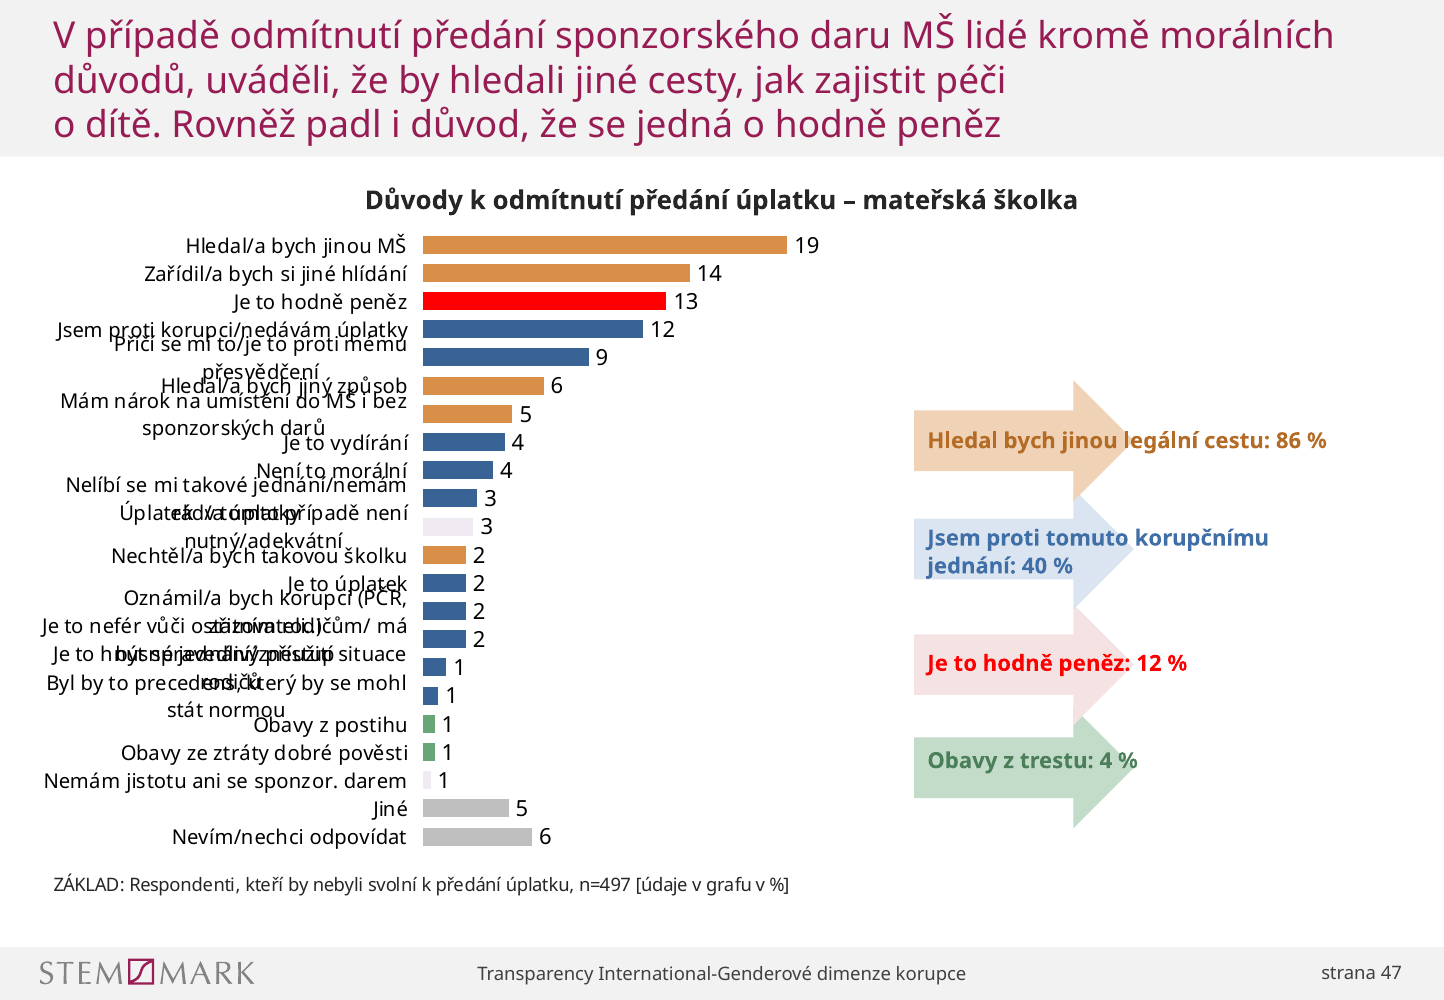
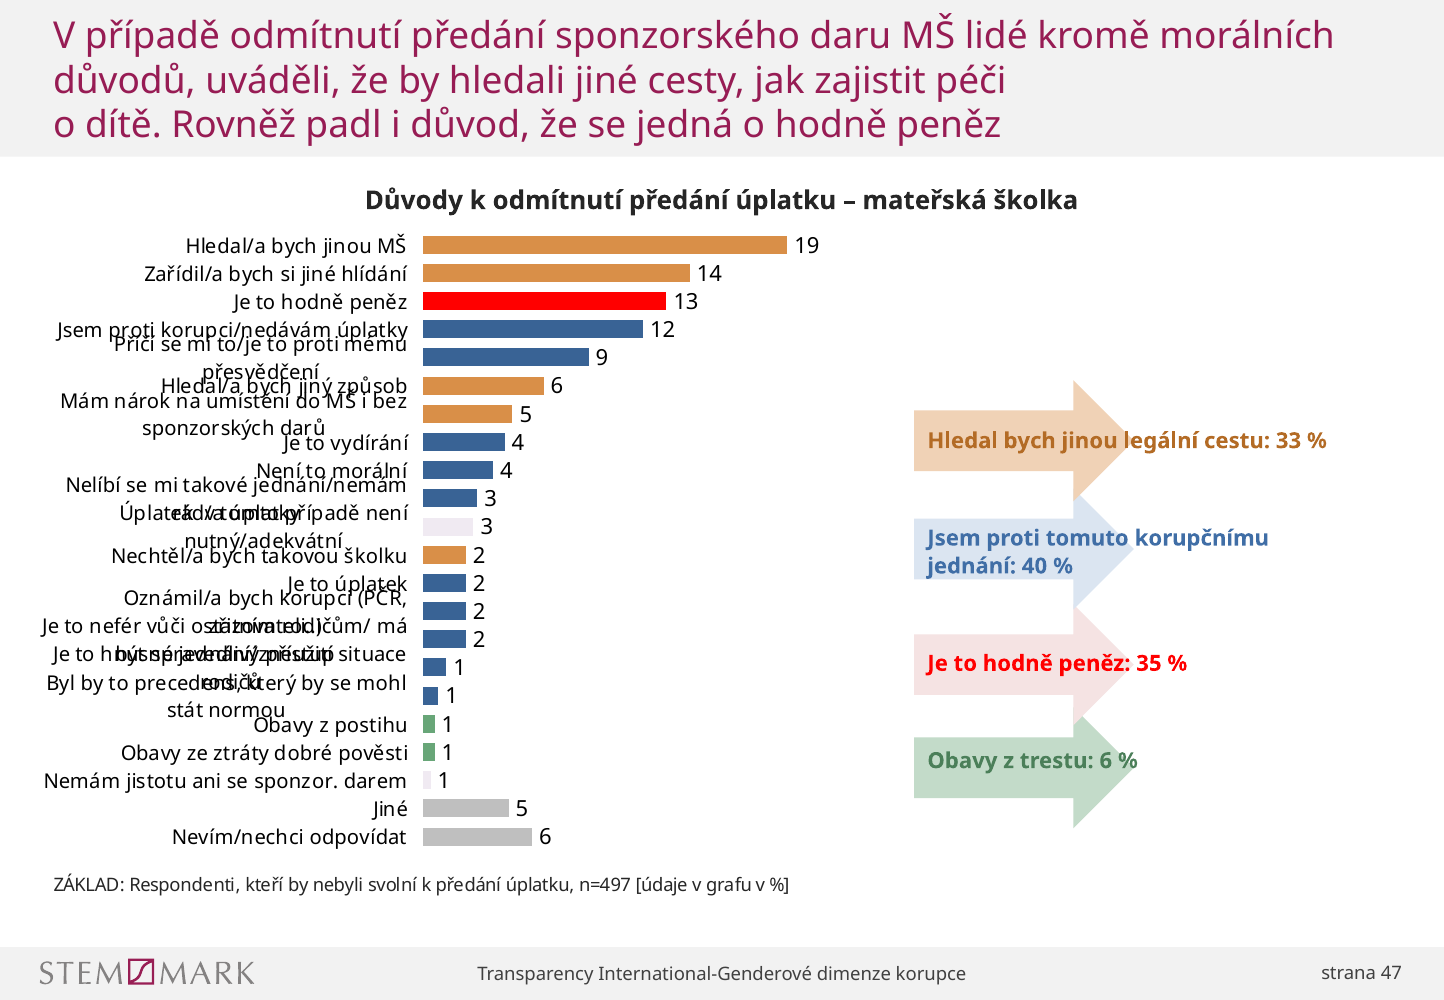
86: 86 -> 33
peněz 12: 12 -> 35
trestu 4: 4 -> 6
